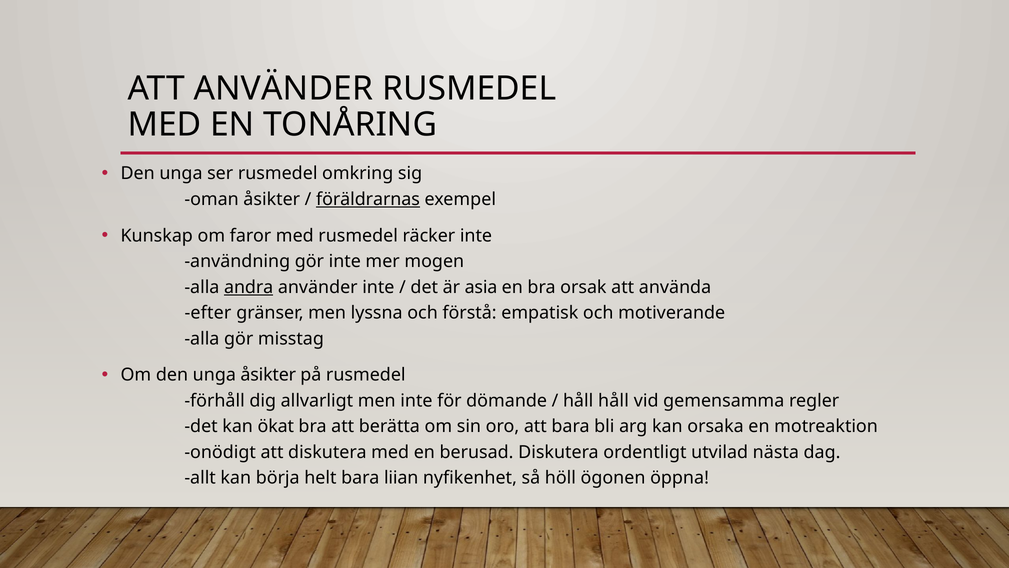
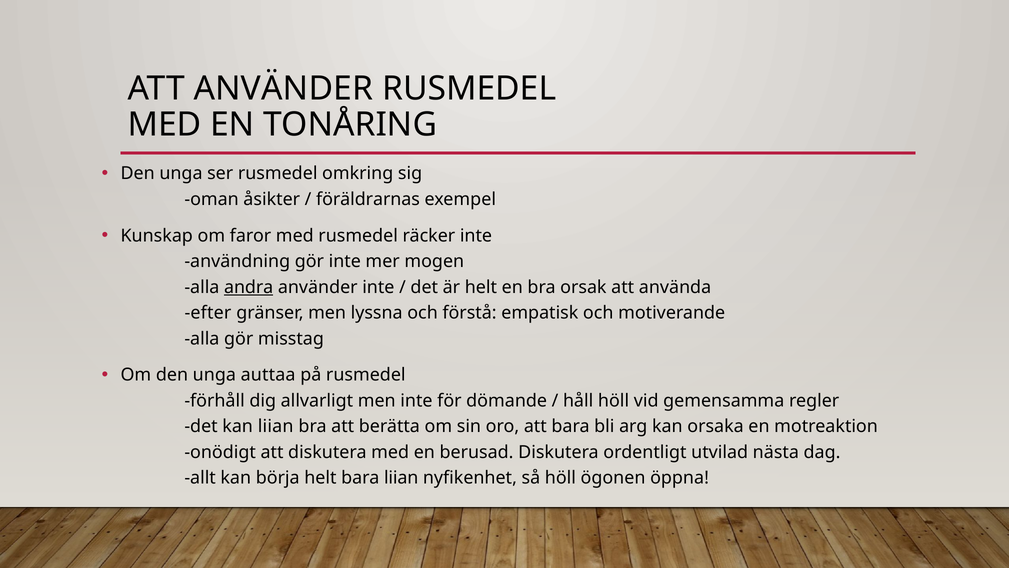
föräldrarnas underline: present -> none
är asia: asia -> helt
unga åsikter: åsikter -> auttaa
håll håll: håll -> höll
kan ökat: ökat -> liian
